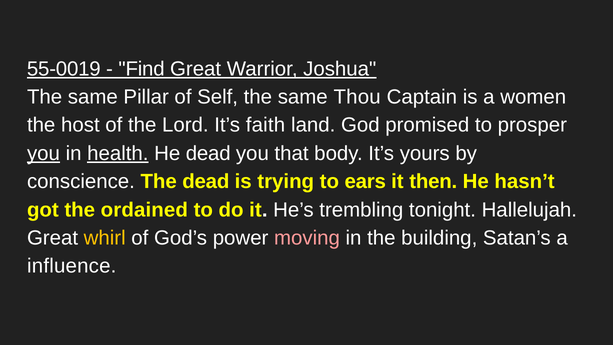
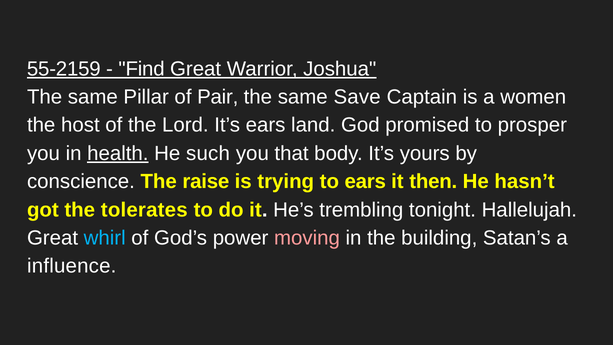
55-0019: 55-0019 -> 55-2159
Self: Self -> Pair
Thou: Thou -> Save
It’s faith: faith -> ears
you at (43, 153) underline: present -> none
He dead: dead -> such
The dead: dead -> raise
ordained: ordained -> tolerates
whirl colour: yellow -> light blue
